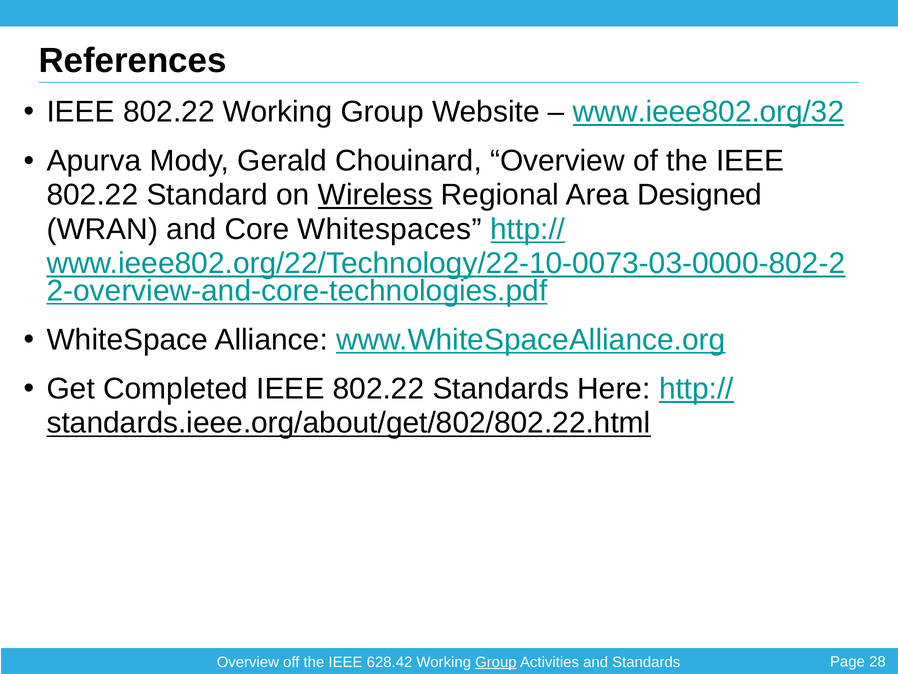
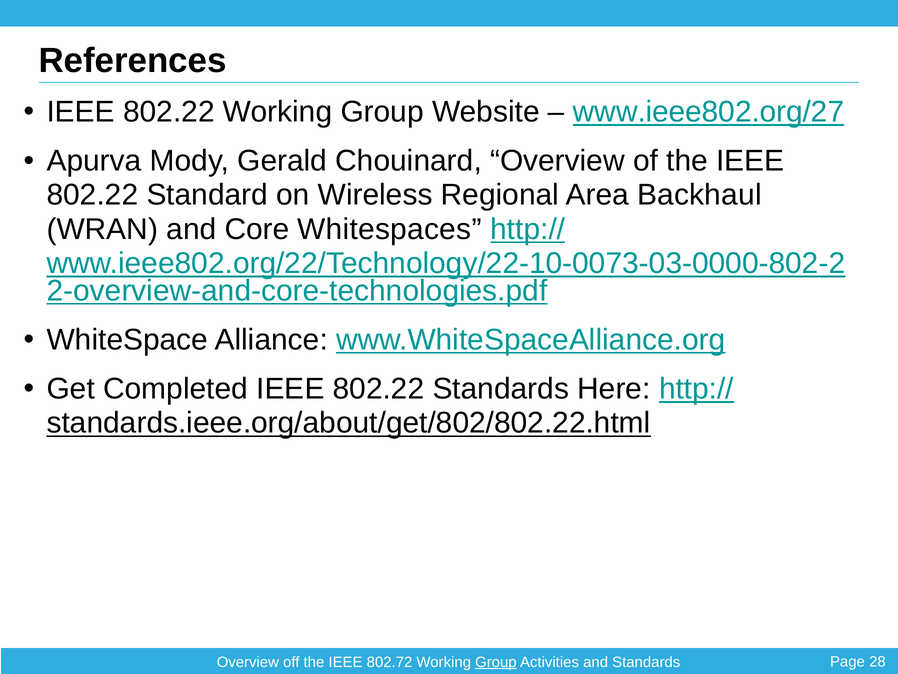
www.ieee802.org/32: www.ieee802.org/32 -> www.ieee802.org/27
Wireless underline: present -> none
Designed: Designed -> Backhaul
628.42: 628.42 -> 802.72
